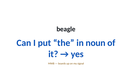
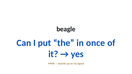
noun: noun -> once
